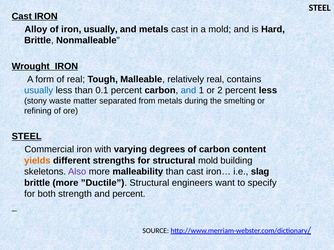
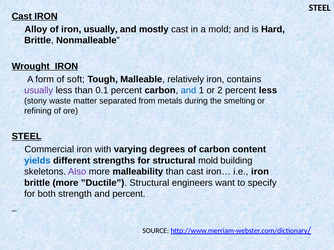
and metals: metals -> mostly
of real: real -> soft
relatively real: real -> iron
usually at (39, 91) colour: blue -> purple
yields colour: orange -> blue
i.e slag: slag -> iron
